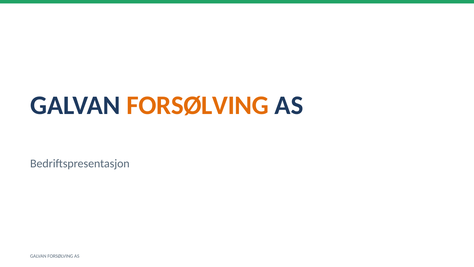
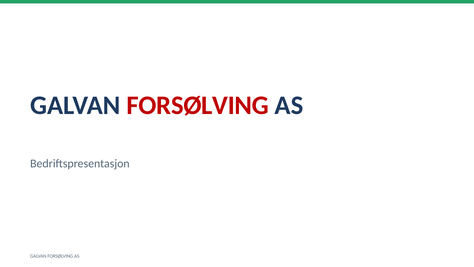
FORSØLVING at (198, 105) colour: orange -> red
